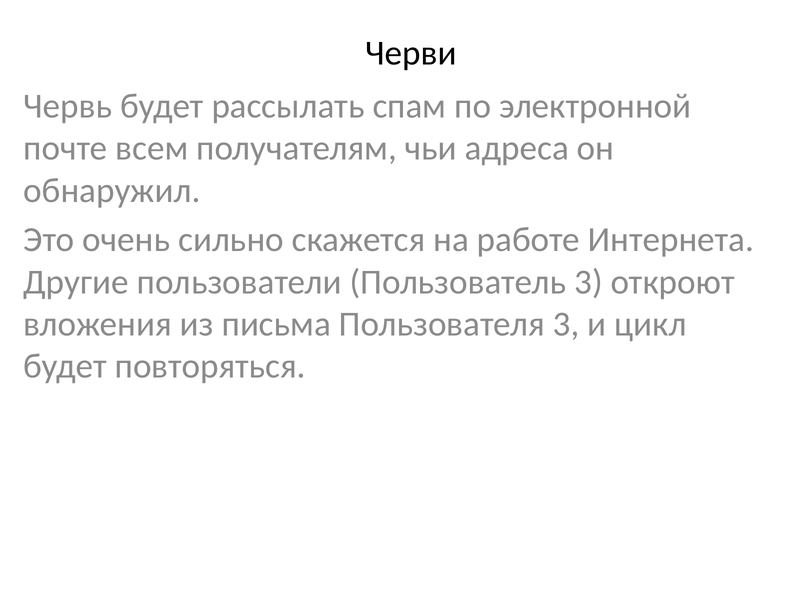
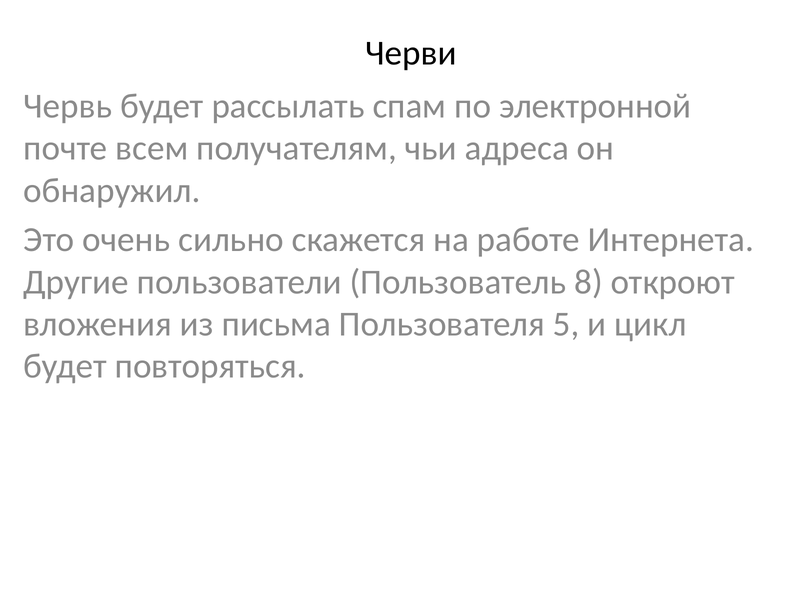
Пользователь 3: 3 -> 8
Пользователя 3: 3 -> 5
